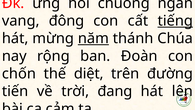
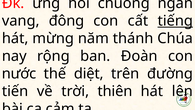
năm underline: present -> none
chốn: chốn -> nước
đang: đang -> thiên
